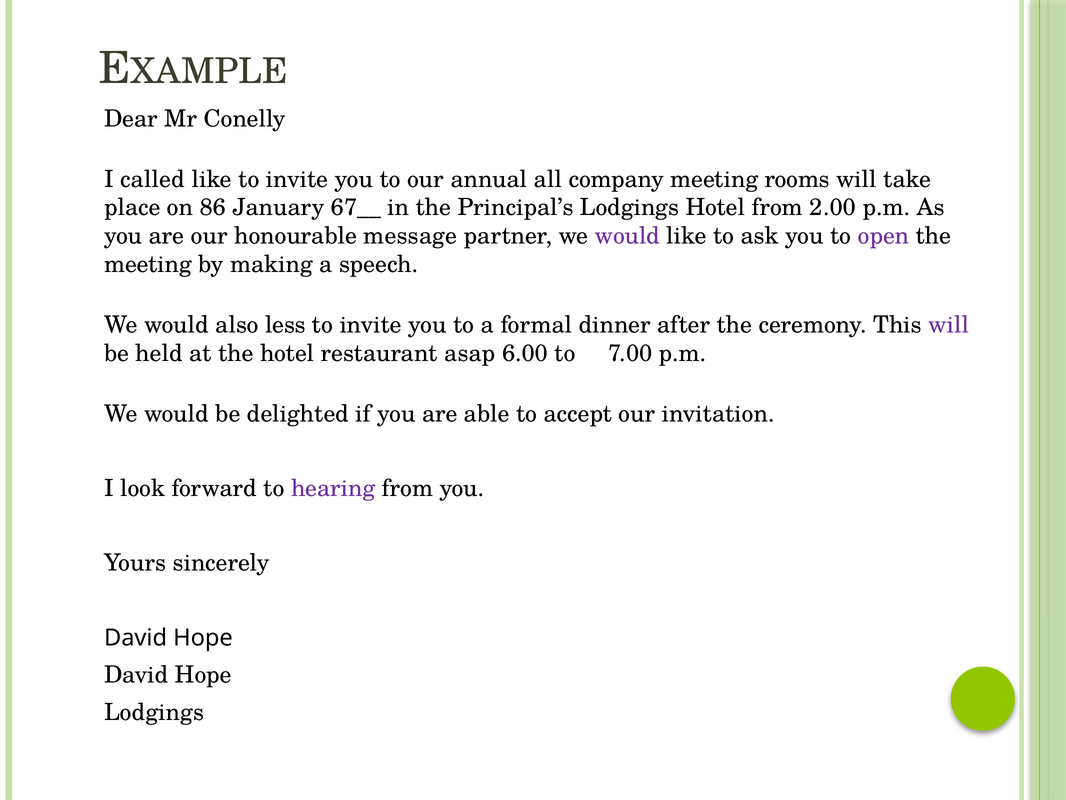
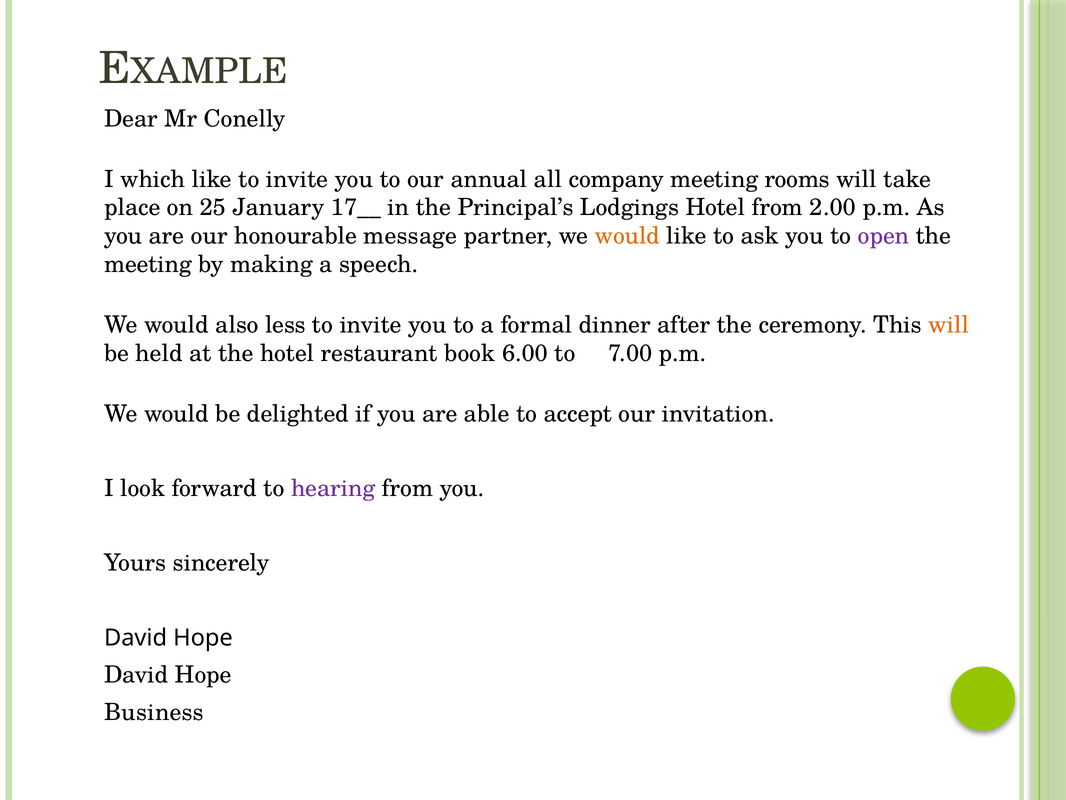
called: called -> which
86: 86 -> 25
67__: 67__ -> 17__
would at (627, 236) colour: purple -> orange
will at (949, 325) colour: purple -> orange
asap: asap -> book
Lodgings at (154, 712): Lodgings -> Business
